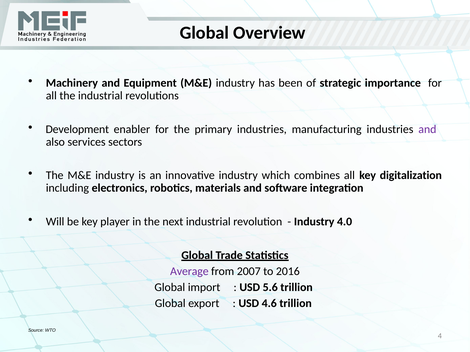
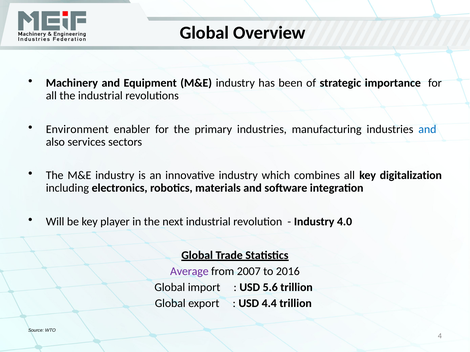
Development: Development -> Environment
and at (427, 129) colour: purple -> blue
4.6: 4.6 -> 4.4
